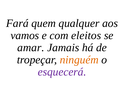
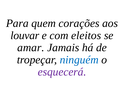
Fará: Fará -> Para
qualquer: qualquer -> corações
vamos: vamos -> louvar
ninguém colour: orange -> blue
